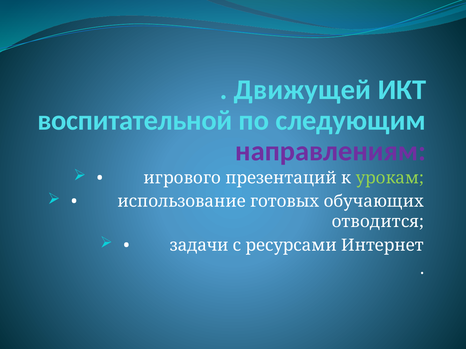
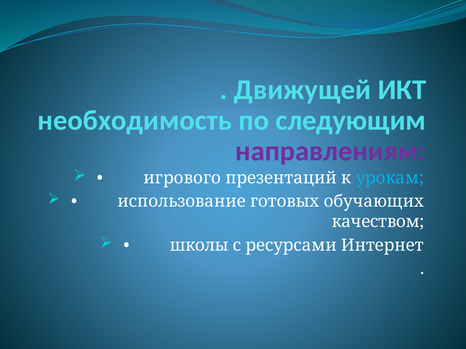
воспитательной: воспитательной -> необходимость
урокам colour: light green -> light blue
отводится: отводится -> качеством
задачи: задачи -> школы
